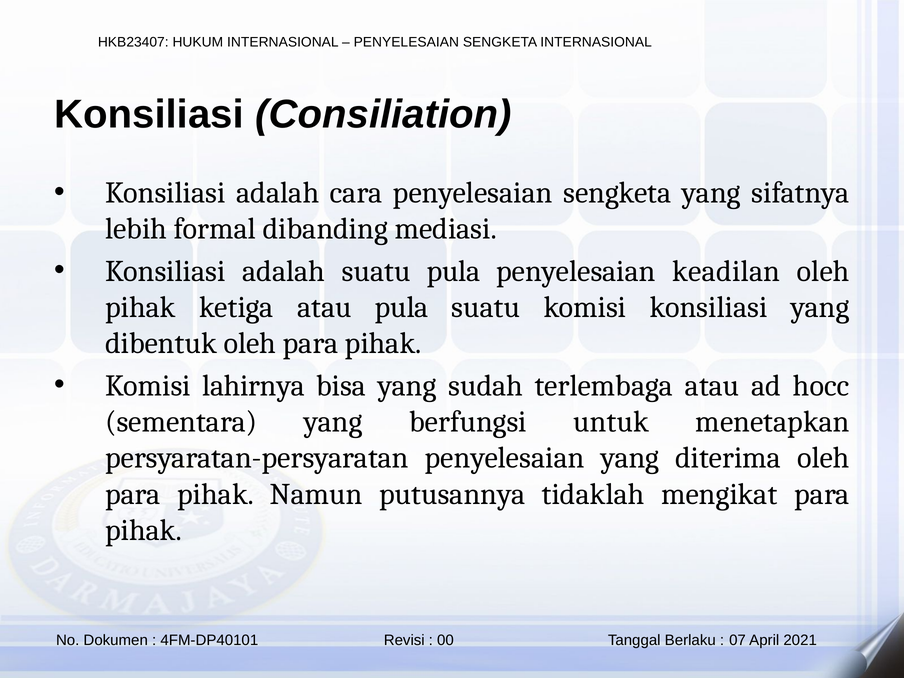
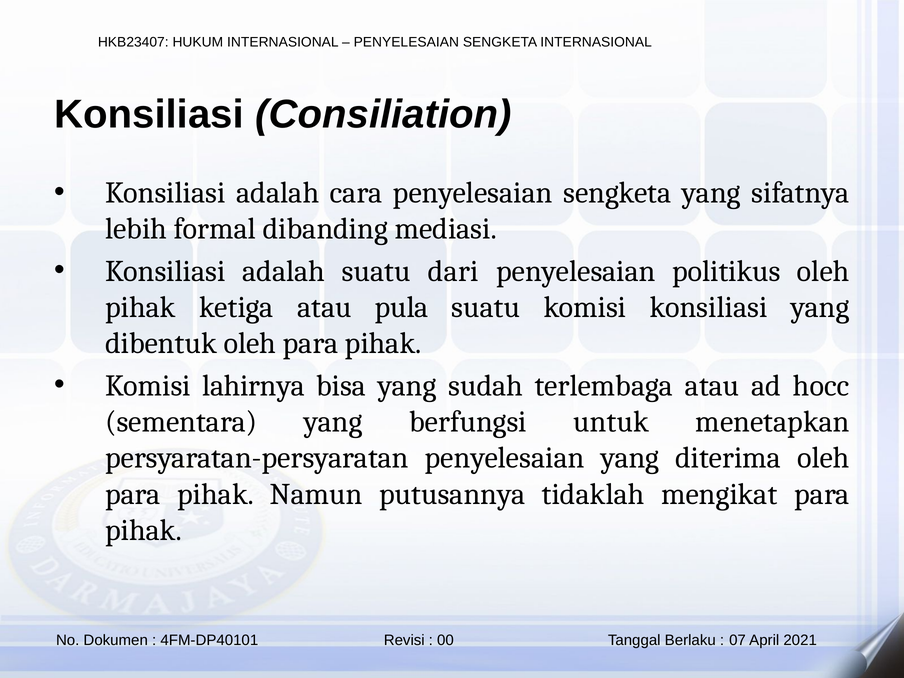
suatu pula: pula -> dari
keadilan: keadilan -> politikus
